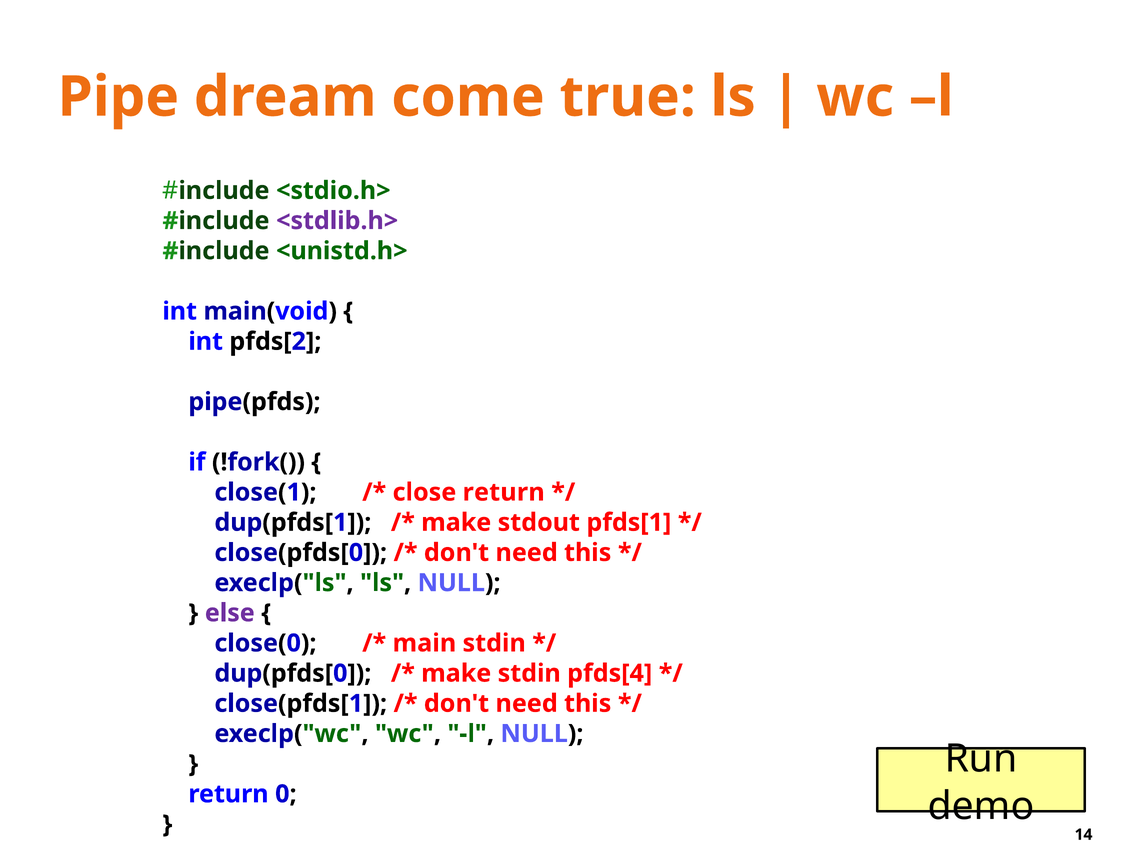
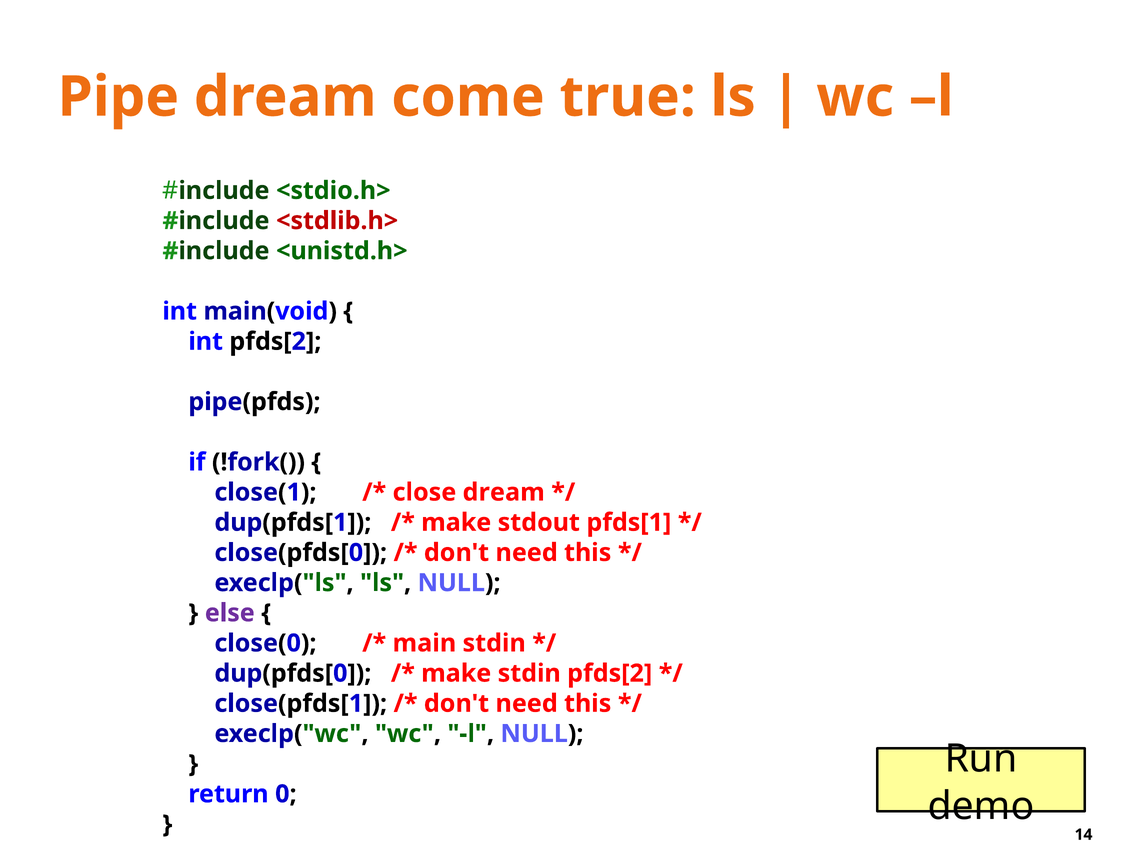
<stdlib.h> colour: purple -> red
close return: return -> dream
stdin pfds[4: pfds[4 -> pfds[2
